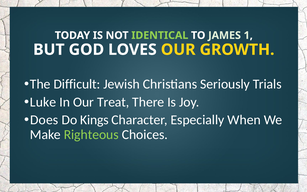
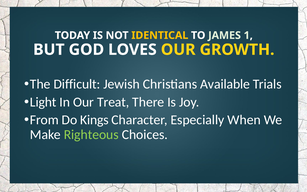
IDENTICAL colour: light green -> yellow
Seriously: Seriously -> Available
Luke: Luke -> Light
Does: Does -> From
